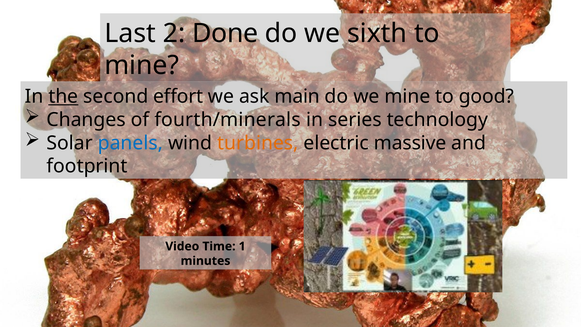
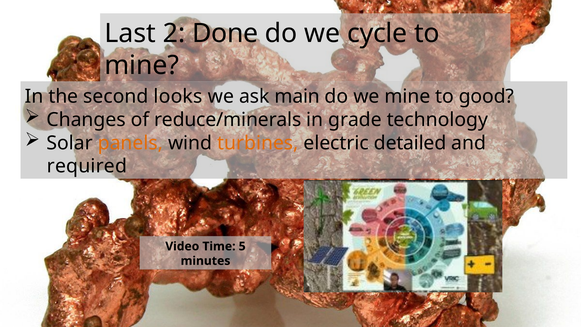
sixth: sixth -> cycle
the underline: present -> none
effort: effort -> looks
fourth/minerals: fourth/minerals -> reduce/minerals
series: series -> grade
panels colour: blue -> orange
massive: massive -> detailed
footprint: footprint -> required
1: 1 -> 5
